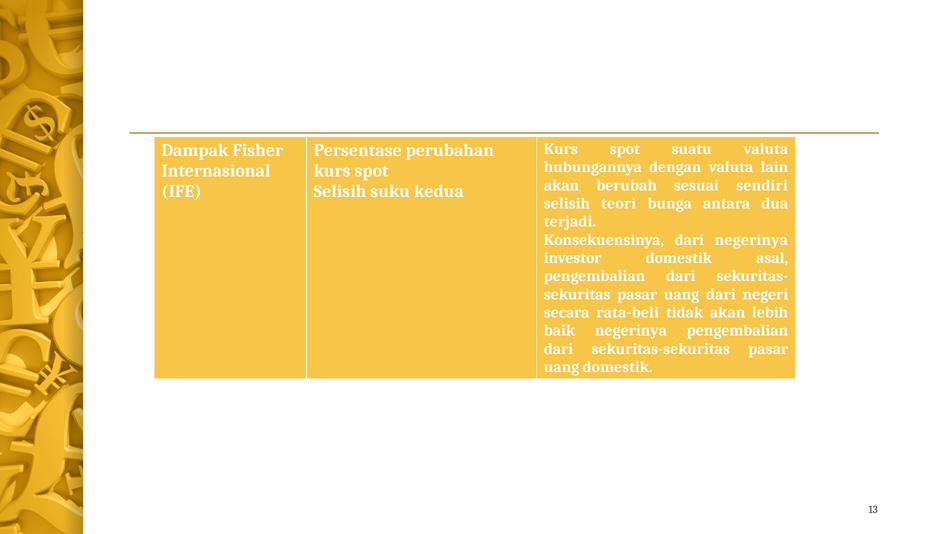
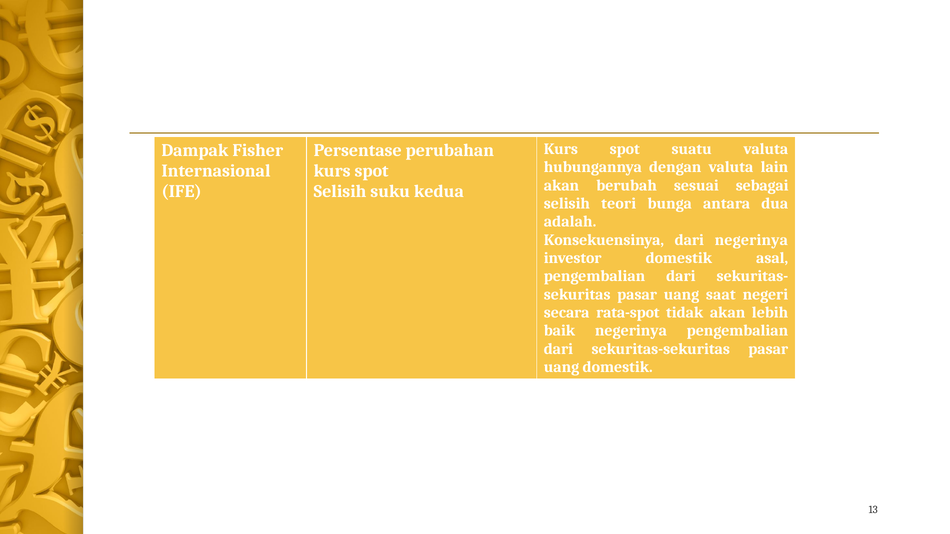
sendiri: sendiri -> sebagai
terjadi: terjadi -> adalah
uang dari: dari -> saat
rata-beli: rata-beli -> rata-spot
